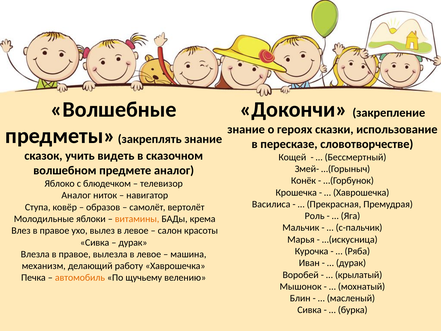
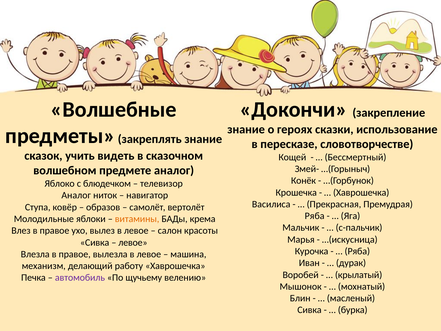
Роль at (315, 216): Роль -> Ряба
дурак at (133, 242): дурак -> левое
автомобиль colour: orange -> purple
